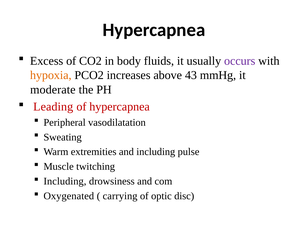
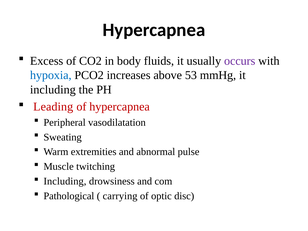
hypoxia colour: orange -> blue
43: 43 -> 53
moderate at (53, 90): moderate -> including
and including: including -> abnormal
Oxygenated: Oxygenated -> Pathological
